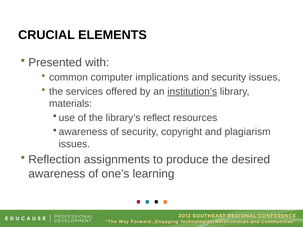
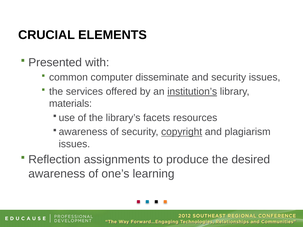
implications: implications -> disseminate
reflect: reflect -> facets
copyright underline: none -> present
